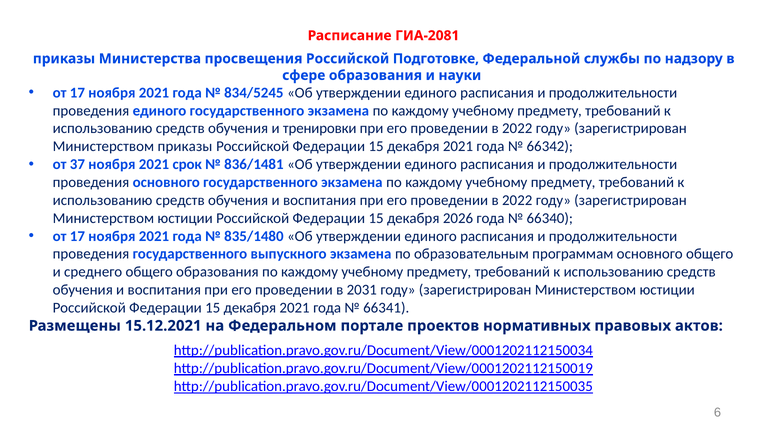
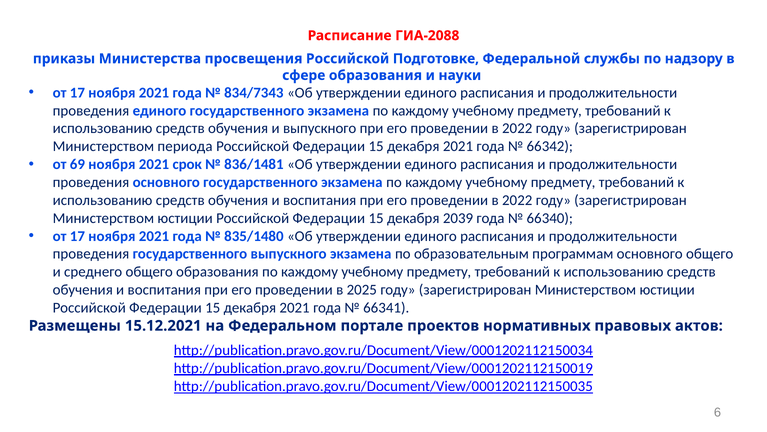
ГИА-2081: ГИА-2081 -> ГИА-2088
834/5245: 834/5245 -> 834/7343
и тренировки: тренировки -> выпускного
Министерством приказы: приказы -> периода
37: 37 -> 69
2026: 2026 -> 2039
2031: 2031 -> 2025
